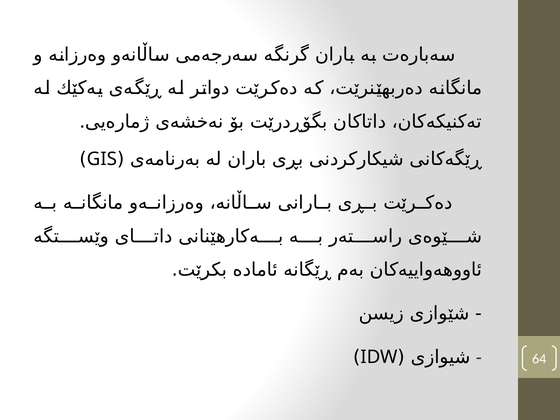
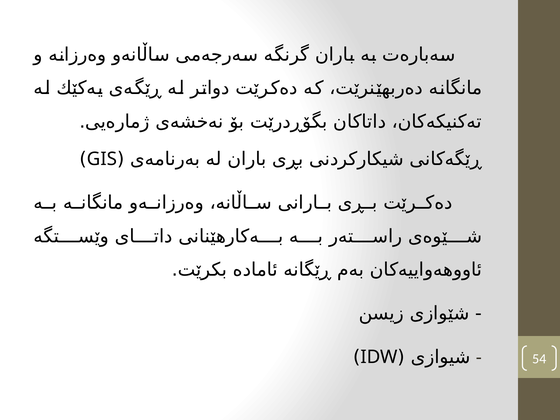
64: 64 -> 54
